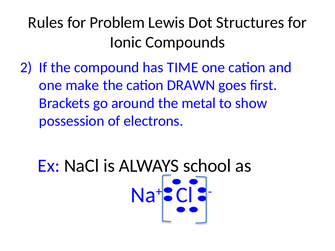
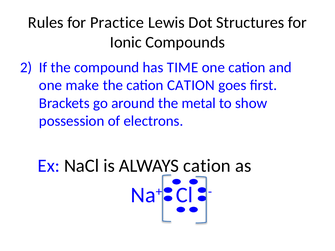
Problem: Problem -> Practice
cation DRAWN: DRAWN -> CATION
ALWAYS school: school -> cation
